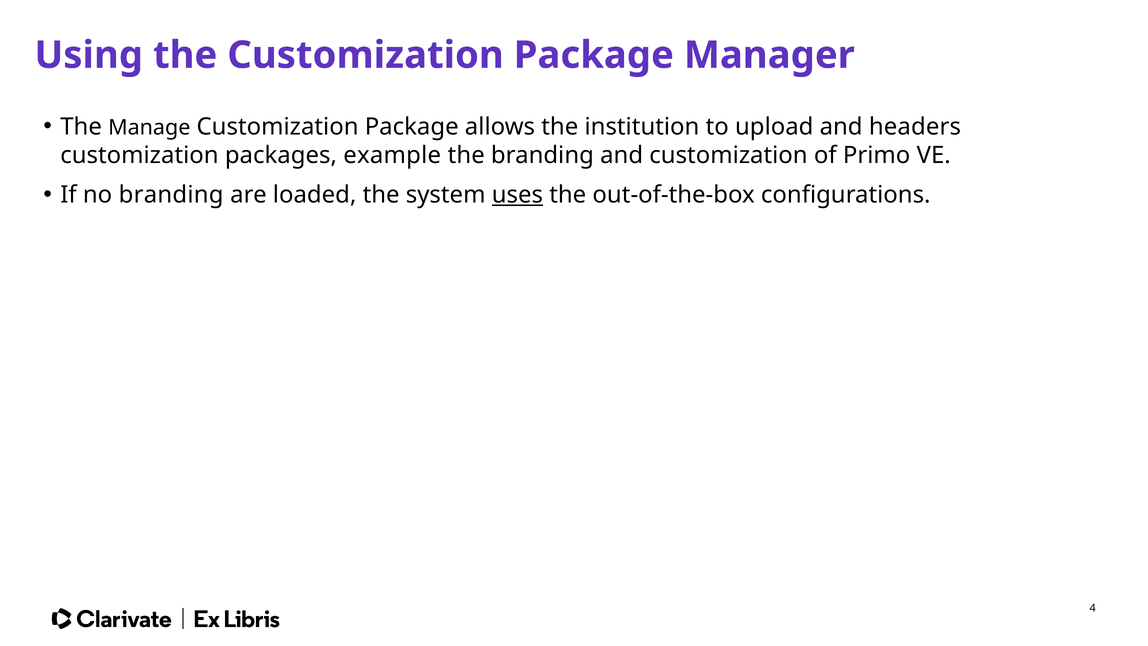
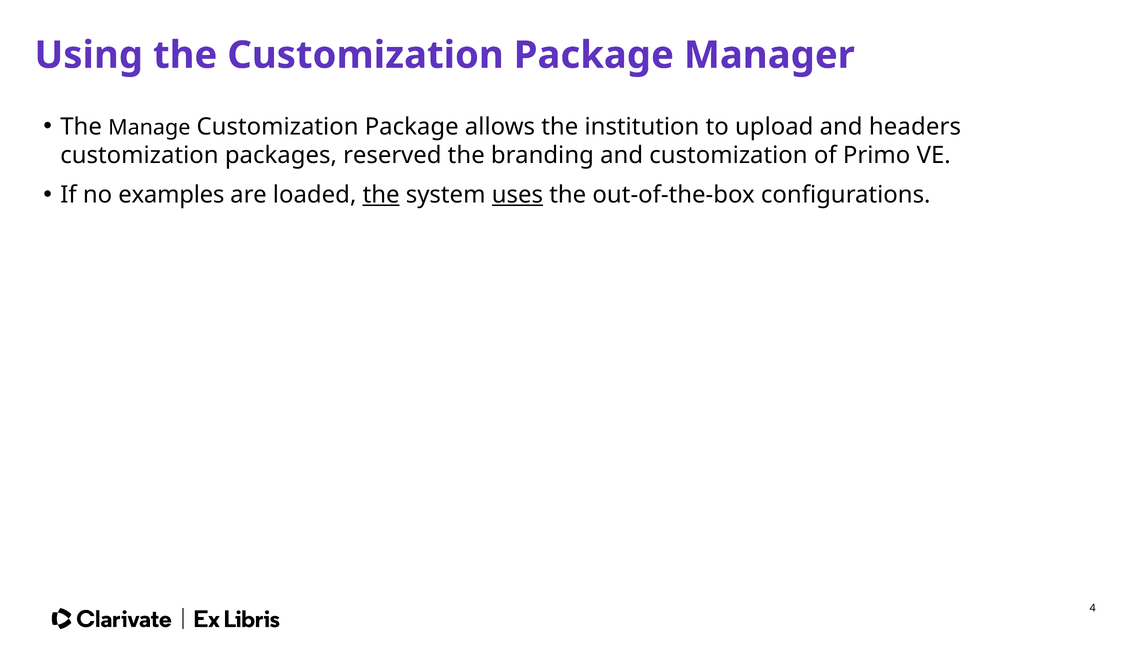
example: example -> reserved
no branding: branding -> examples
the at (381, 195) underline: none -> present
